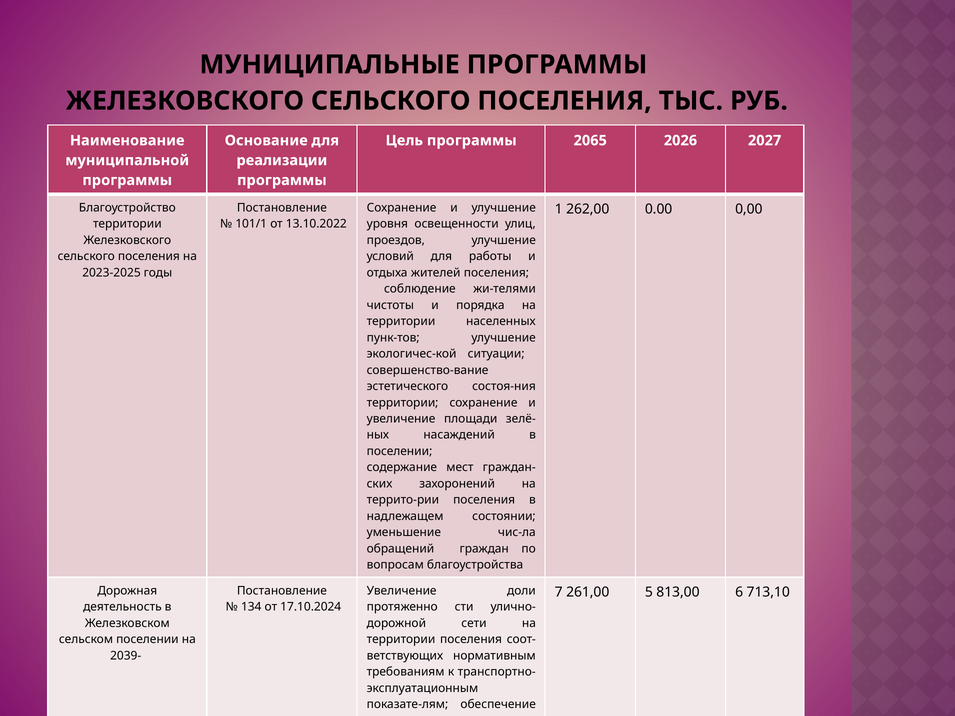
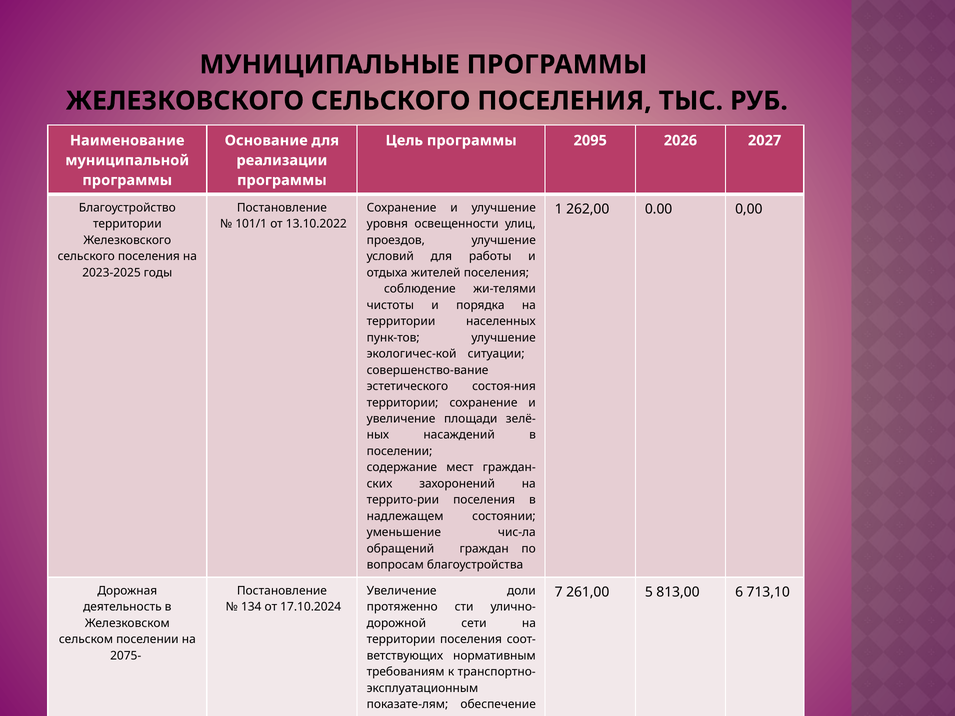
2065: 2065 -> 2095
2039-: 2039- -> 2075-
